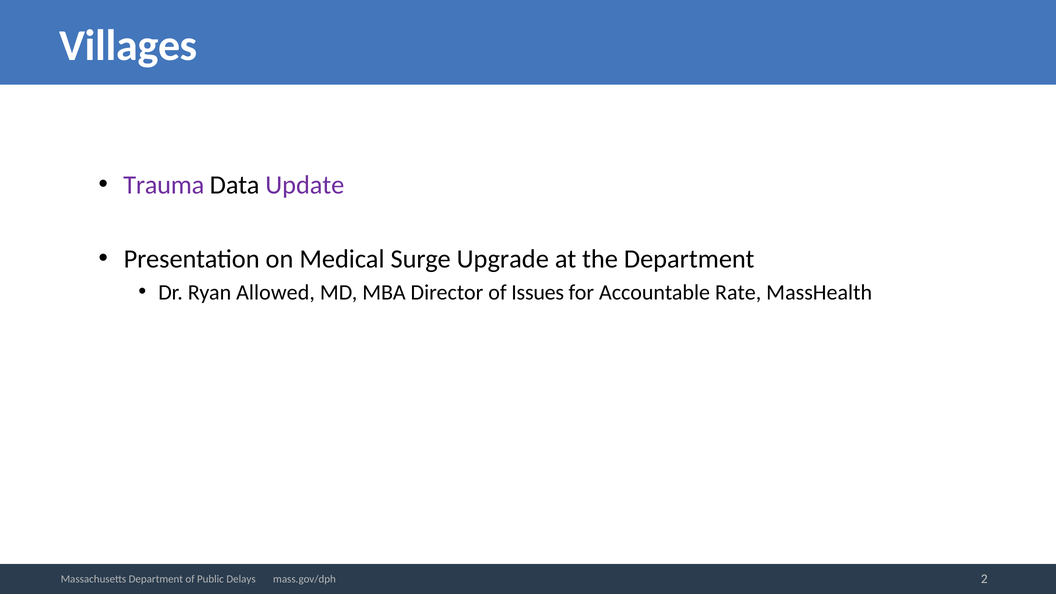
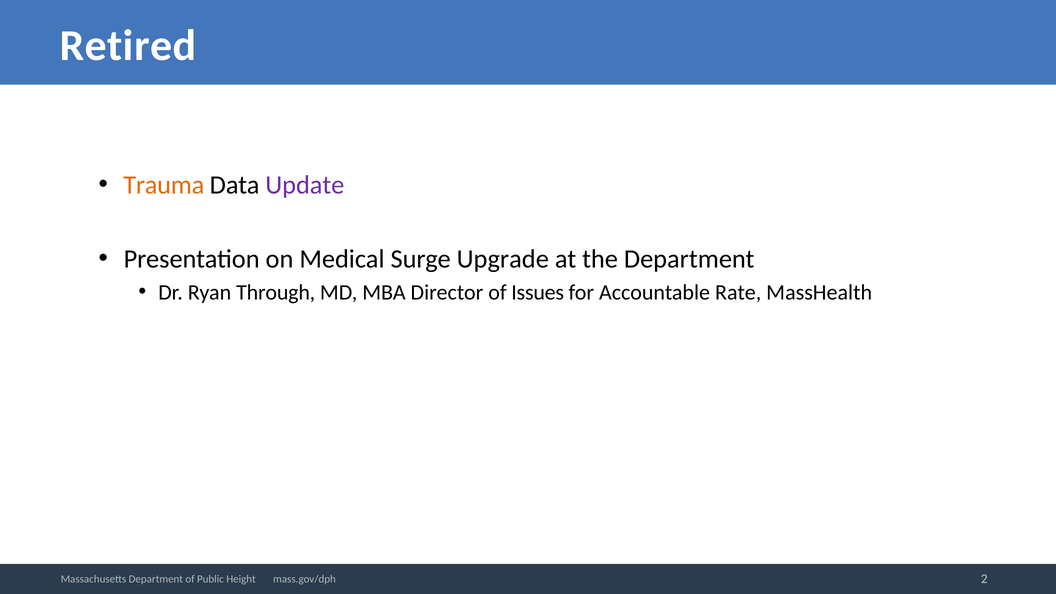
Villages: Villages -> Retired
Trauma colour: purple -> orange
Allowed: Allowed -> Through
Delays: Delays -> Height
